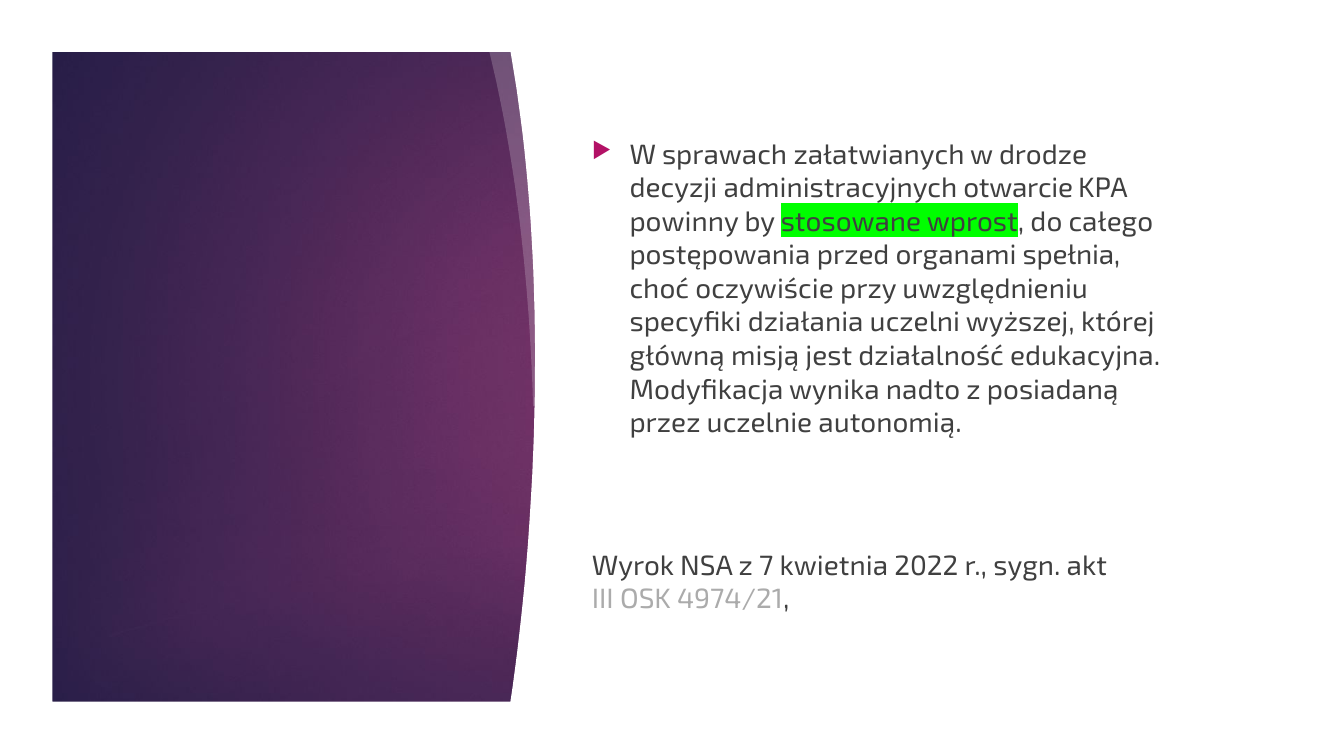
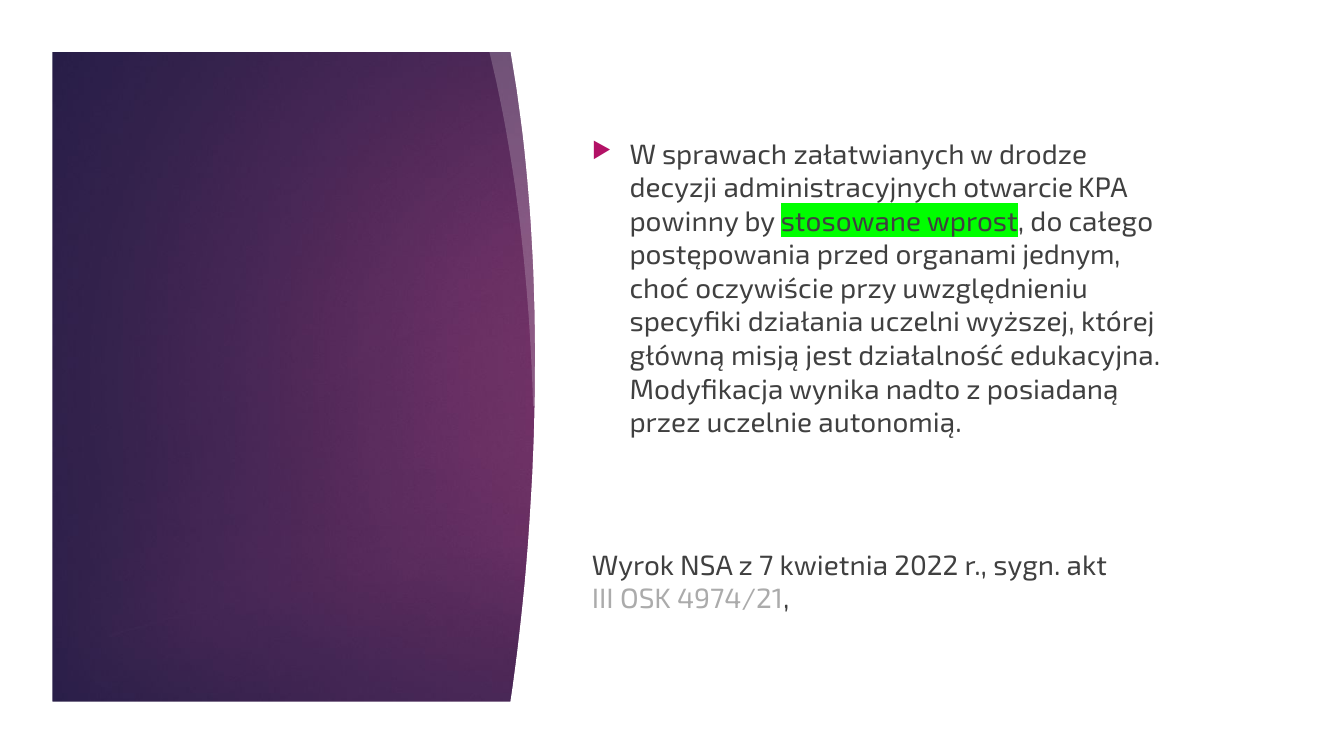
spełnia: spełnia -> jednym
